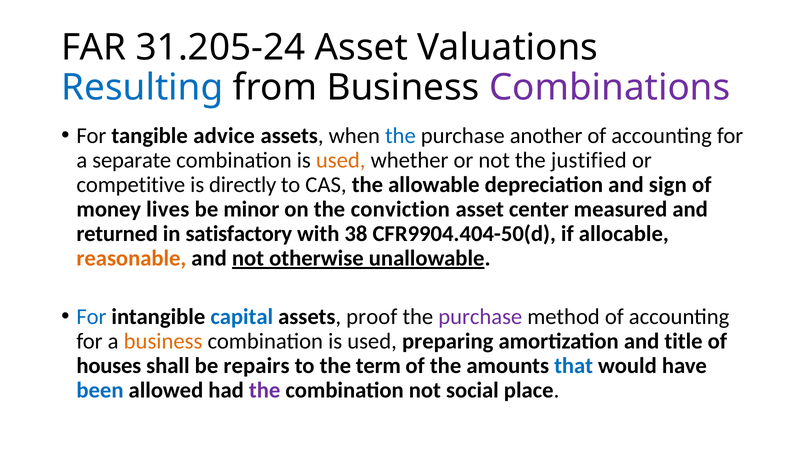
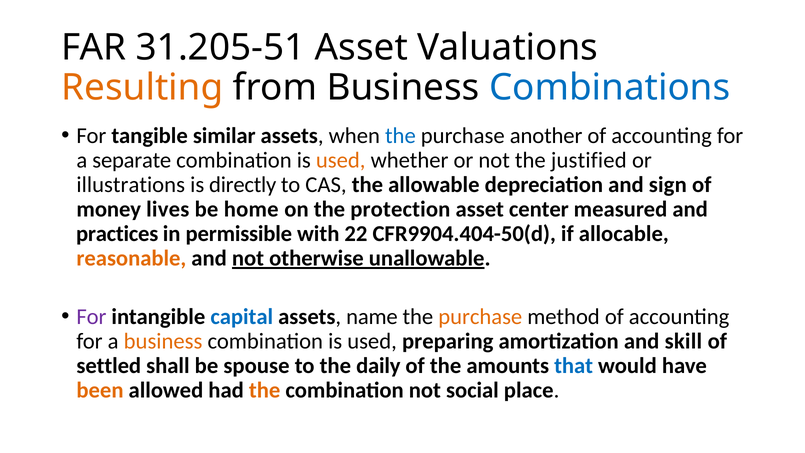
31.205-24: 31.205-24 -> 31.205-51
Resulting colour: blue -> orange
Combinations colour: purple -> blue
advice: advice -> similar
competitive: competitive -> illustrations
minor: minor -> home
conviction: conviction -> protection
returned: returned -> practices
satisfactory: satisfactory -> permissible
38: 38 -> 22
For at (91, 317) colour: blue -> purple
proof: proof -> name
purchase at (480, 317) colour: purple -> orange
title: title -> skill
houses: houses -> settled
repairs: repairs -> spouse
term: term -> daily
been colour: blue -> orange
the at (265, 390) colour: purple -> orange
